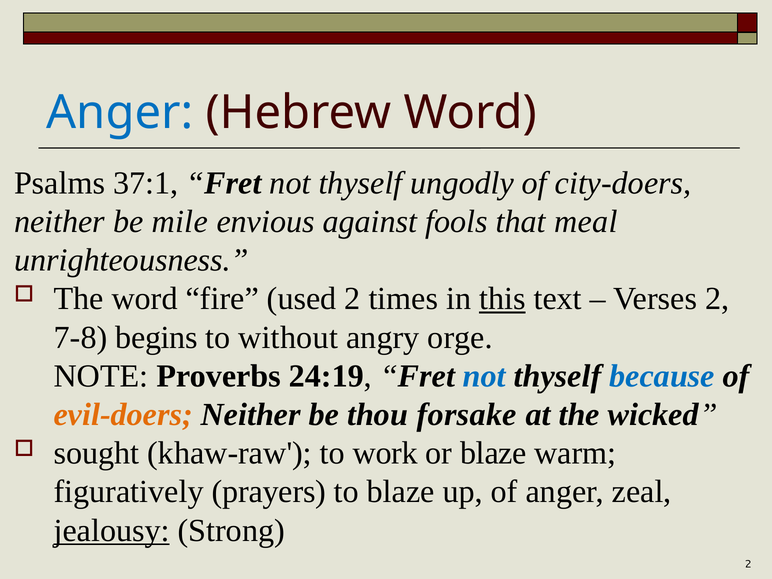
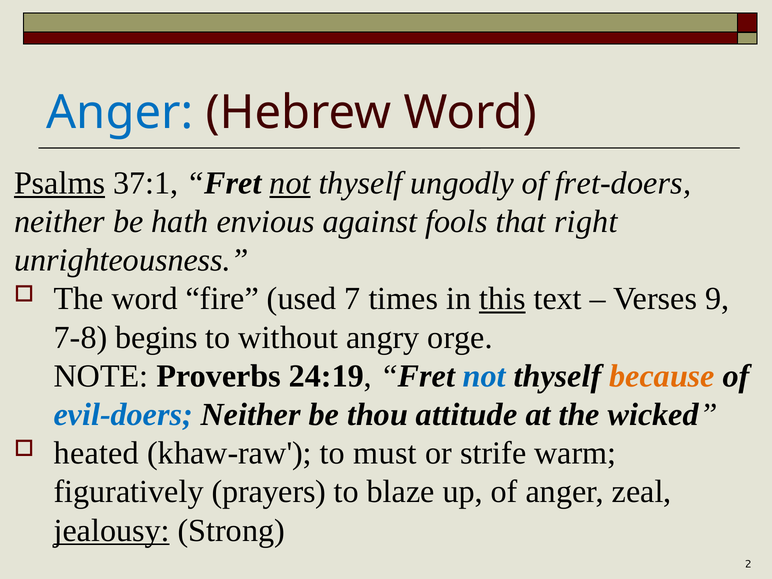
Psalms underline: none -> present
not at (290, 183) underline: none -> present
city-doers: city-doers -> fret-doers
mile: mile -> hath
meal: meal -> right
used 2: 2 -> 7
Verses 2: 2 -> 9
because colour: blue -> orange
evil-doers colour: orange -> blue
forsake: forsake -> attitude
sought: sought -> heated
work: work -> must
or blaze: blaze -> strife
